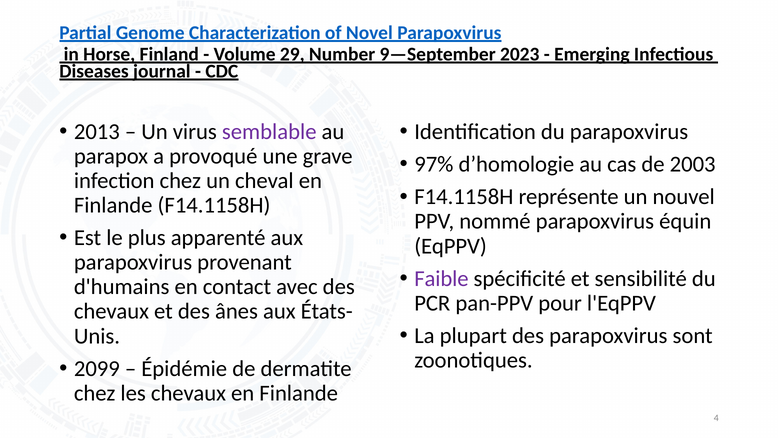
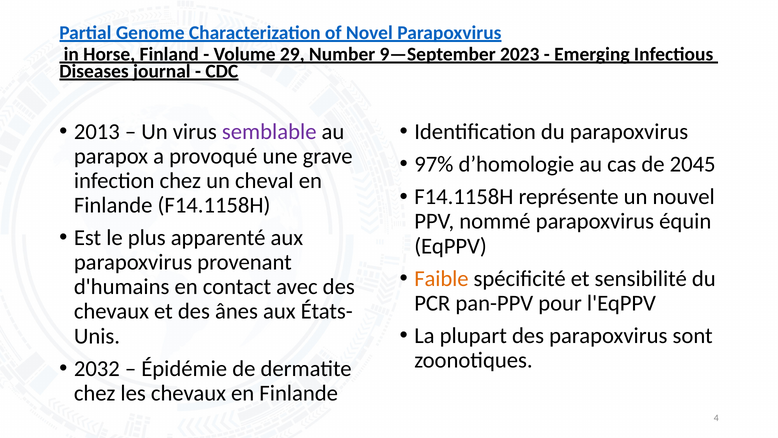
2003: 2003 -> 2045
Faible colour: purple -> orange
2099: 2099 -> 2032
